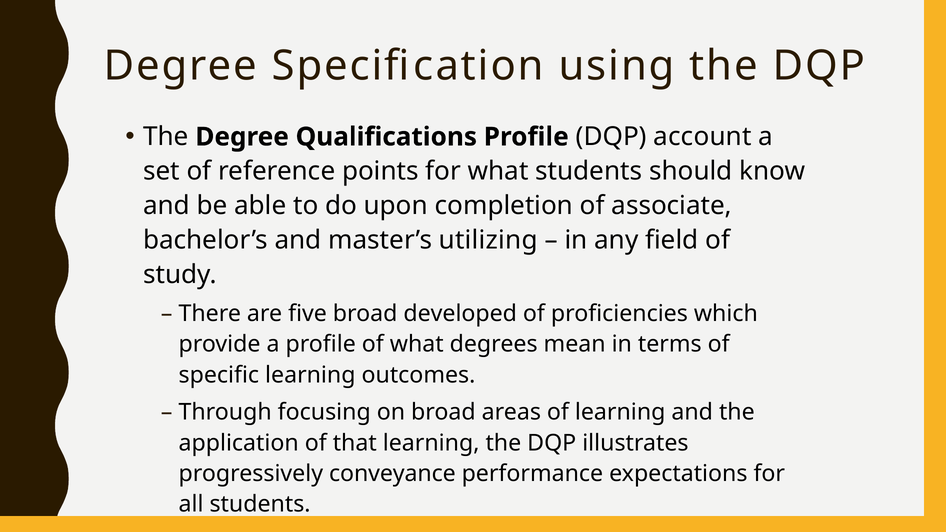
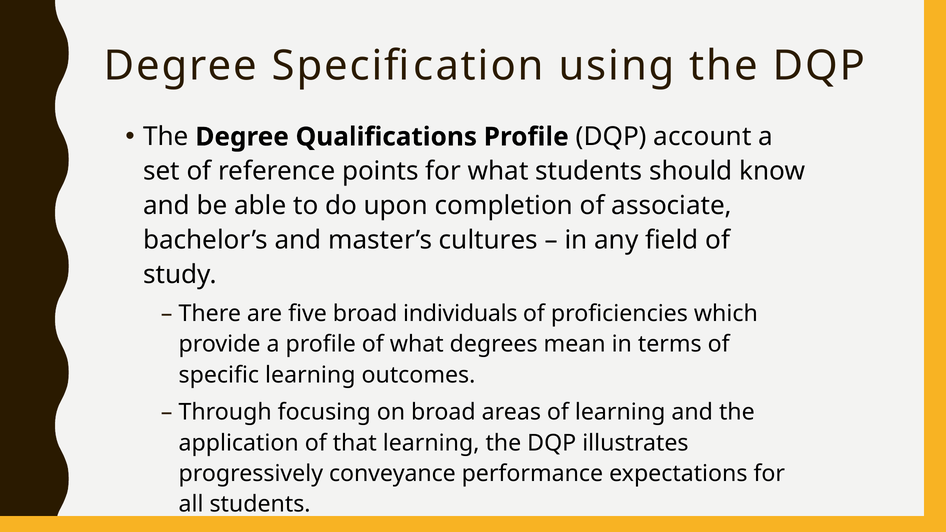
utilizing: utilizing -> cultures
developed: developed -> individuals
